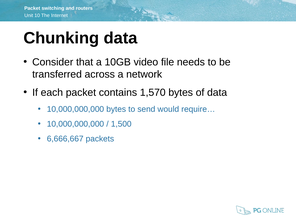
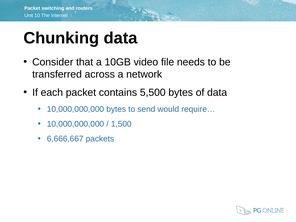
1,570: 1,570 -> 5,500
